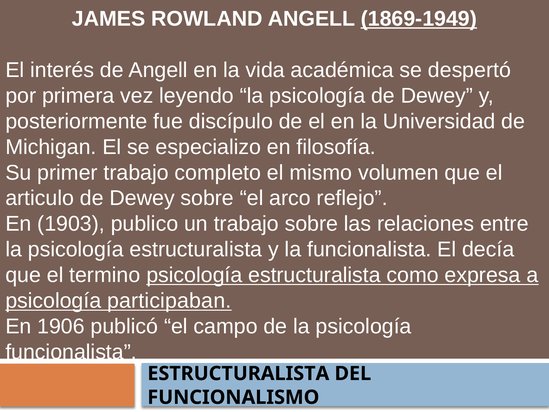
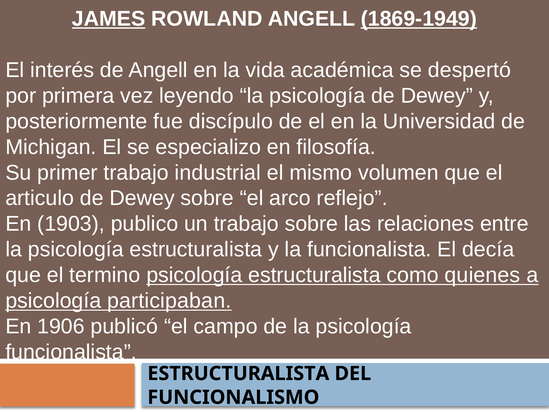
JAMES underline: none -> present
completo: completo -> industrial
expresa: expresa -> quienes
